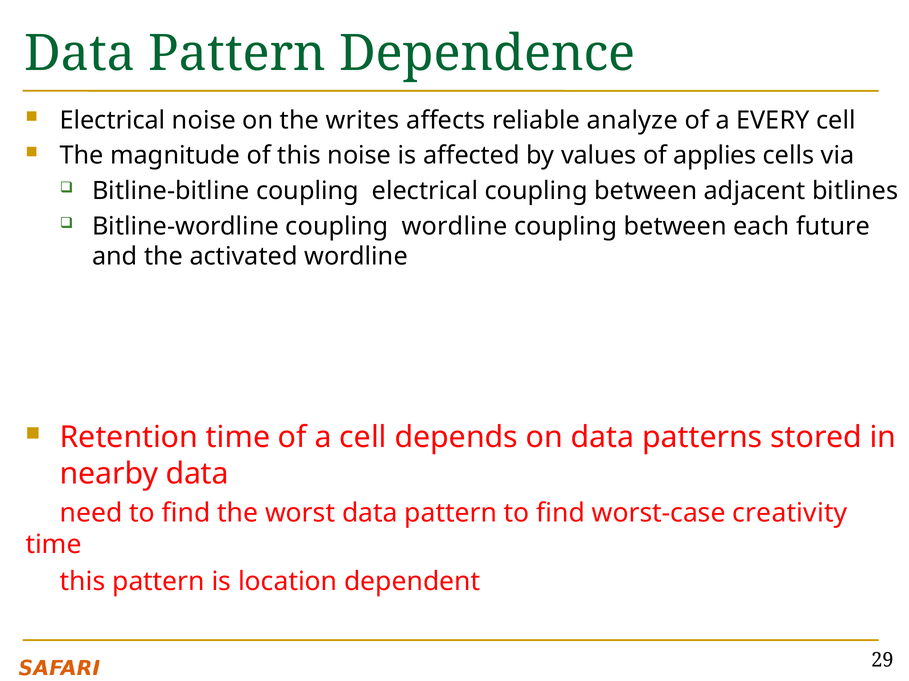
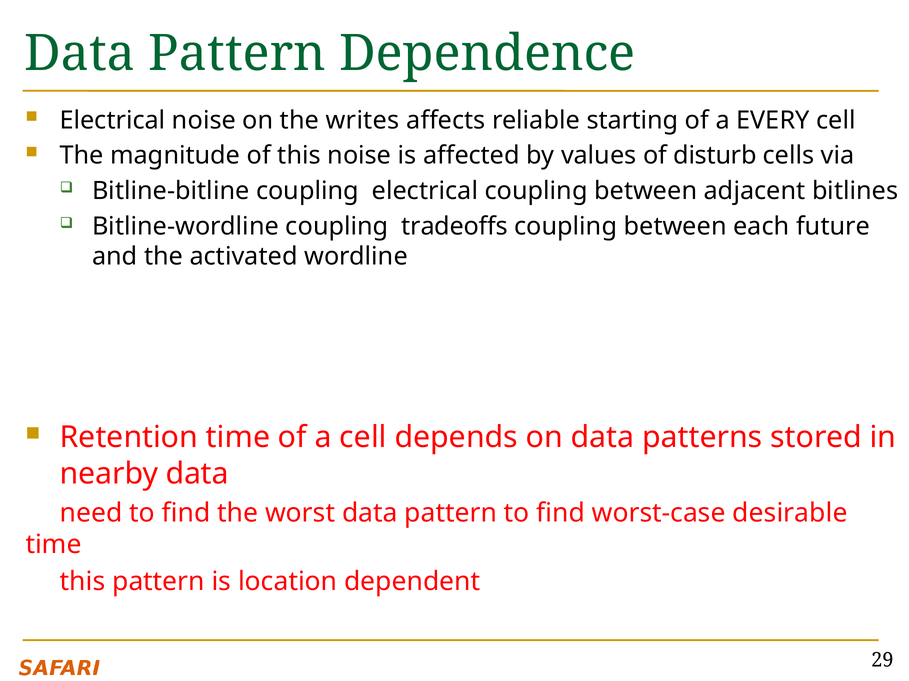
analyze: analyze -> starting
applies: applies -> disturb
wordline at (454, 226): wordline -> tradeoffs
creativity: creativity -> desirable
